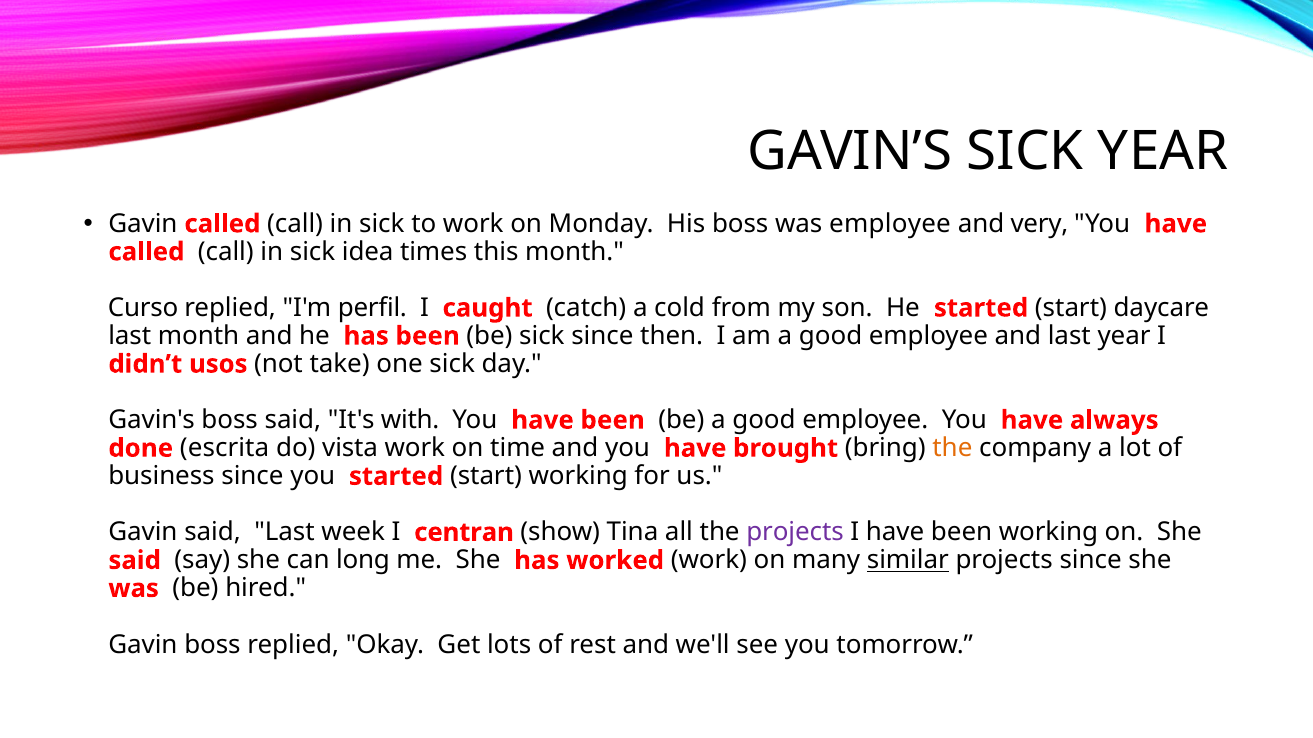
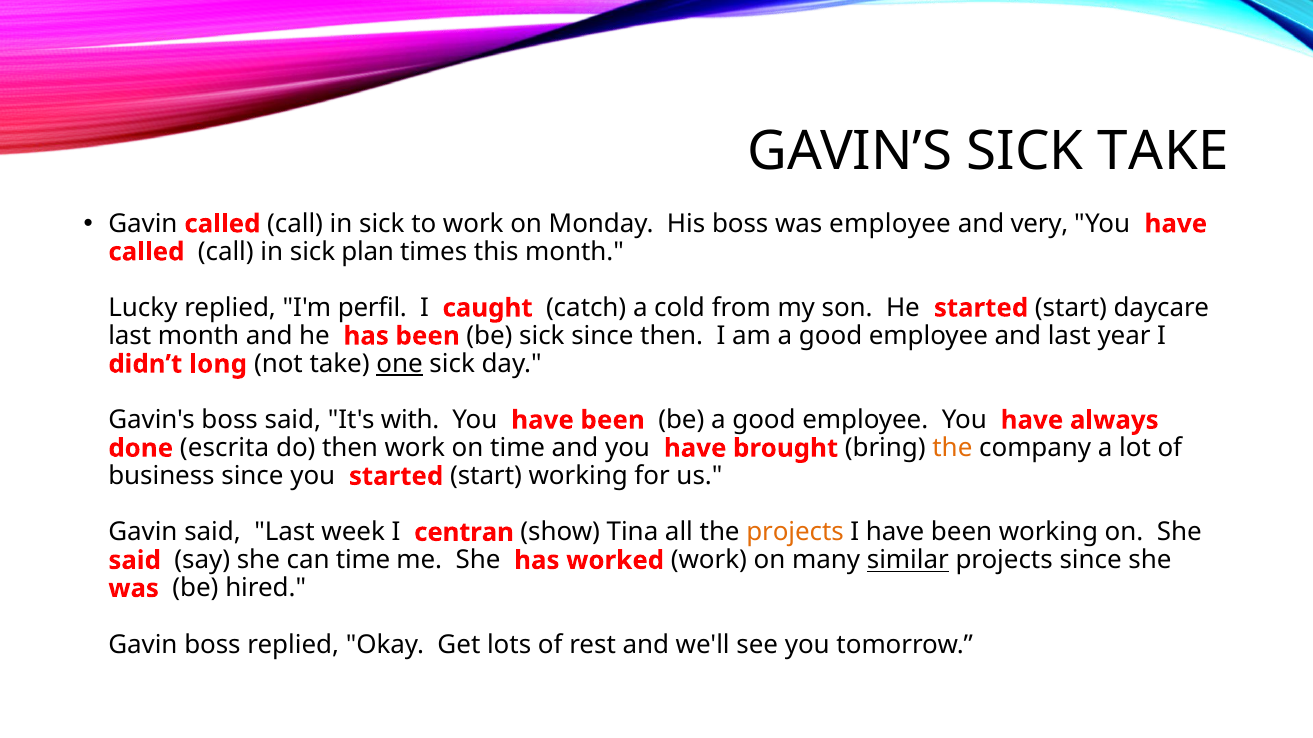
SICK YEAR: YEAR -> TAKE
idea: idea -> plan
Curso: Curso -> Lucky
usos: usos -> long
one underline: none -> present
do vista: vista -> then
projects at (795, 533) colour: purple -> orange
can long: long -> time
